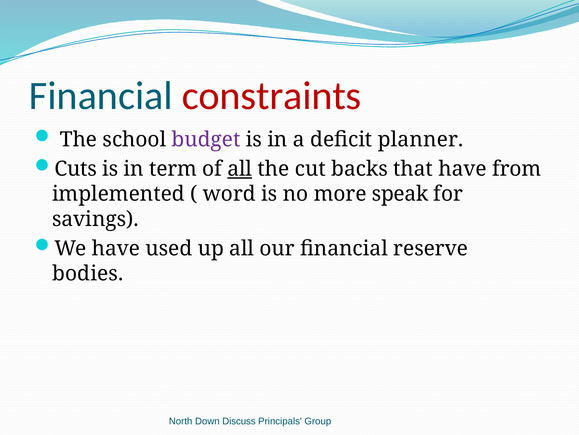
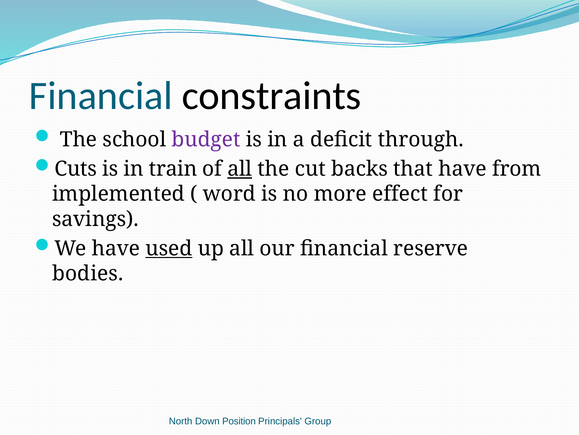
constraints colour: red -> black
planner: planner -> through
term: term -> train
speak: speak -> effect
used underline: none -> present
Discuss: Discuss -> Position
